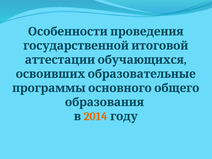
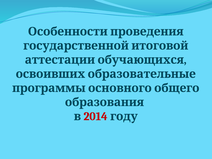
2014 colour: orange -> red
